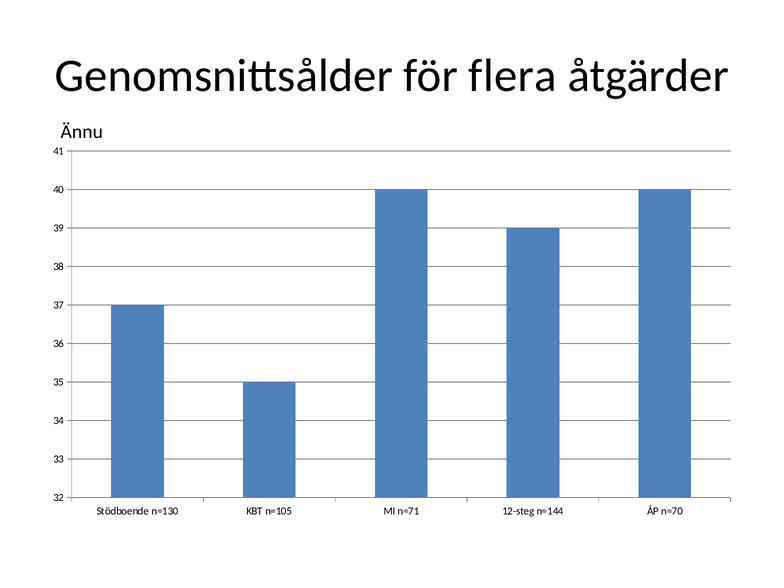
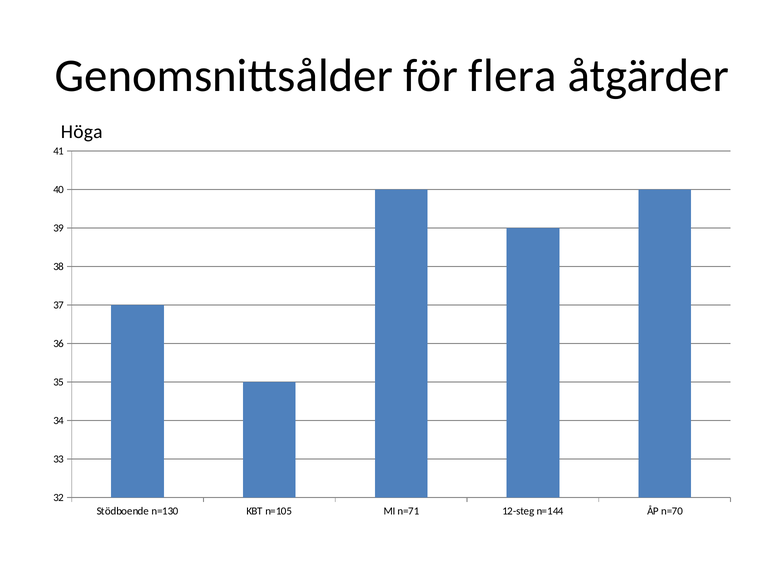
Ännu: Ännu -> Höga
